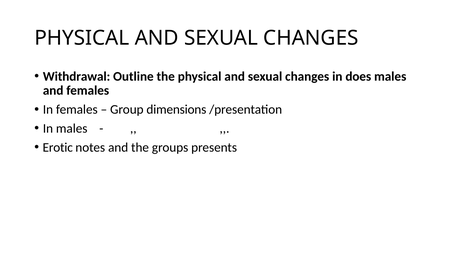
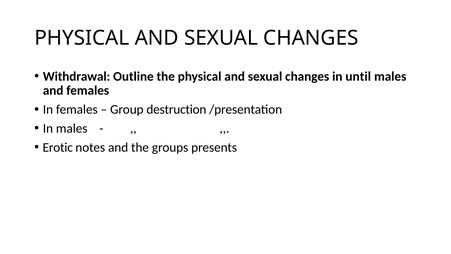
does: does -> until
dimensions: dimensions -> destruction
